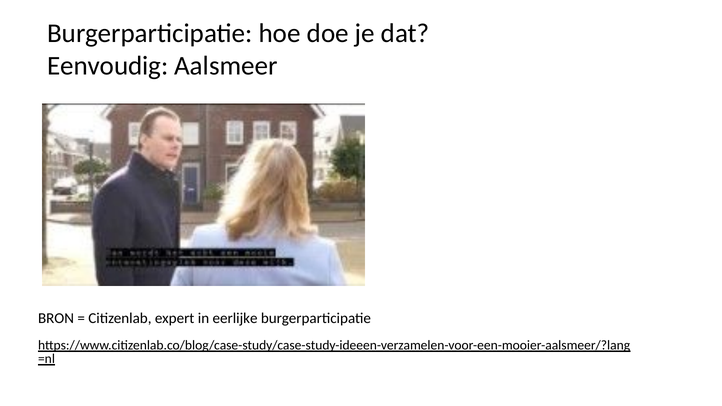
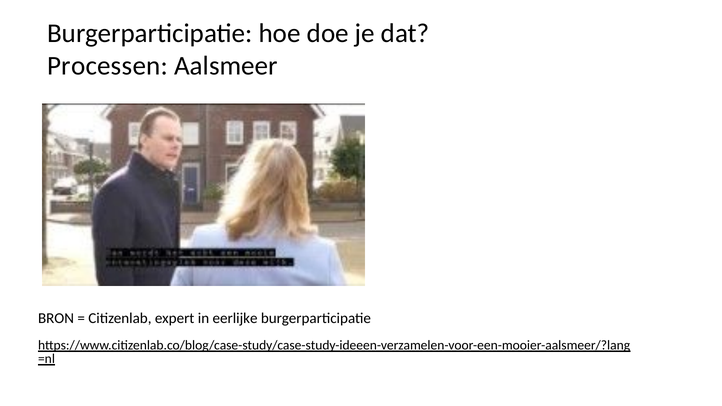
Eenvoudig: Eenvoudig -> Processen
